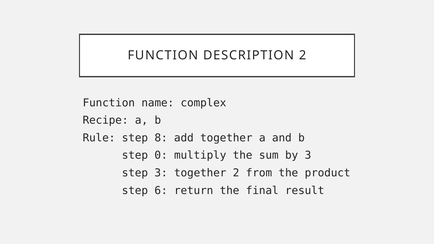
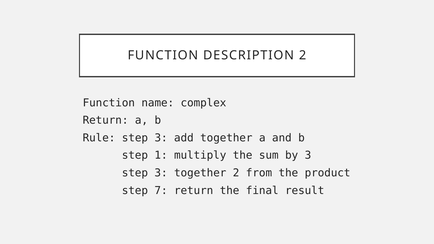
Recipe at (106, 120): Recipe -> Return
Rule step 8: 8 -> 3
0: 0 -> 1
6: 6 -> 7
